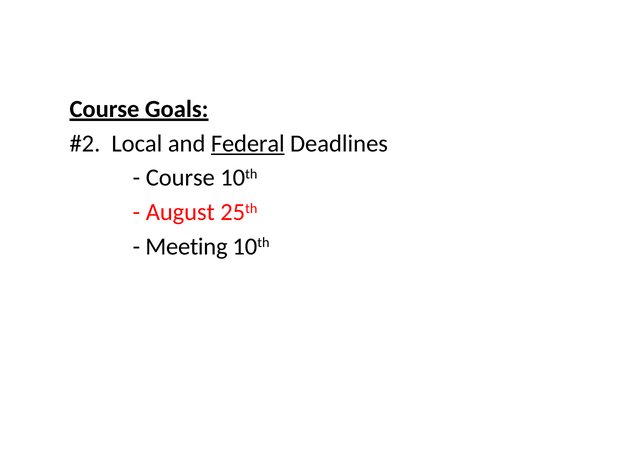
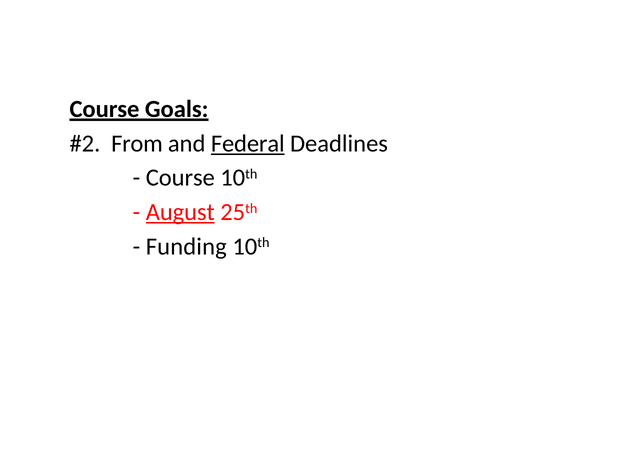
Local: Local -> From
August underline: none -> present
Meeting: Meeting -> Funding
